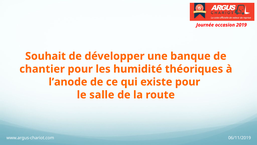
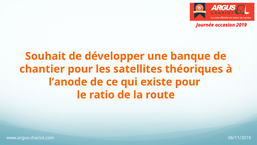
humidité: humidité -> satellites
salle: salle -> ratio
